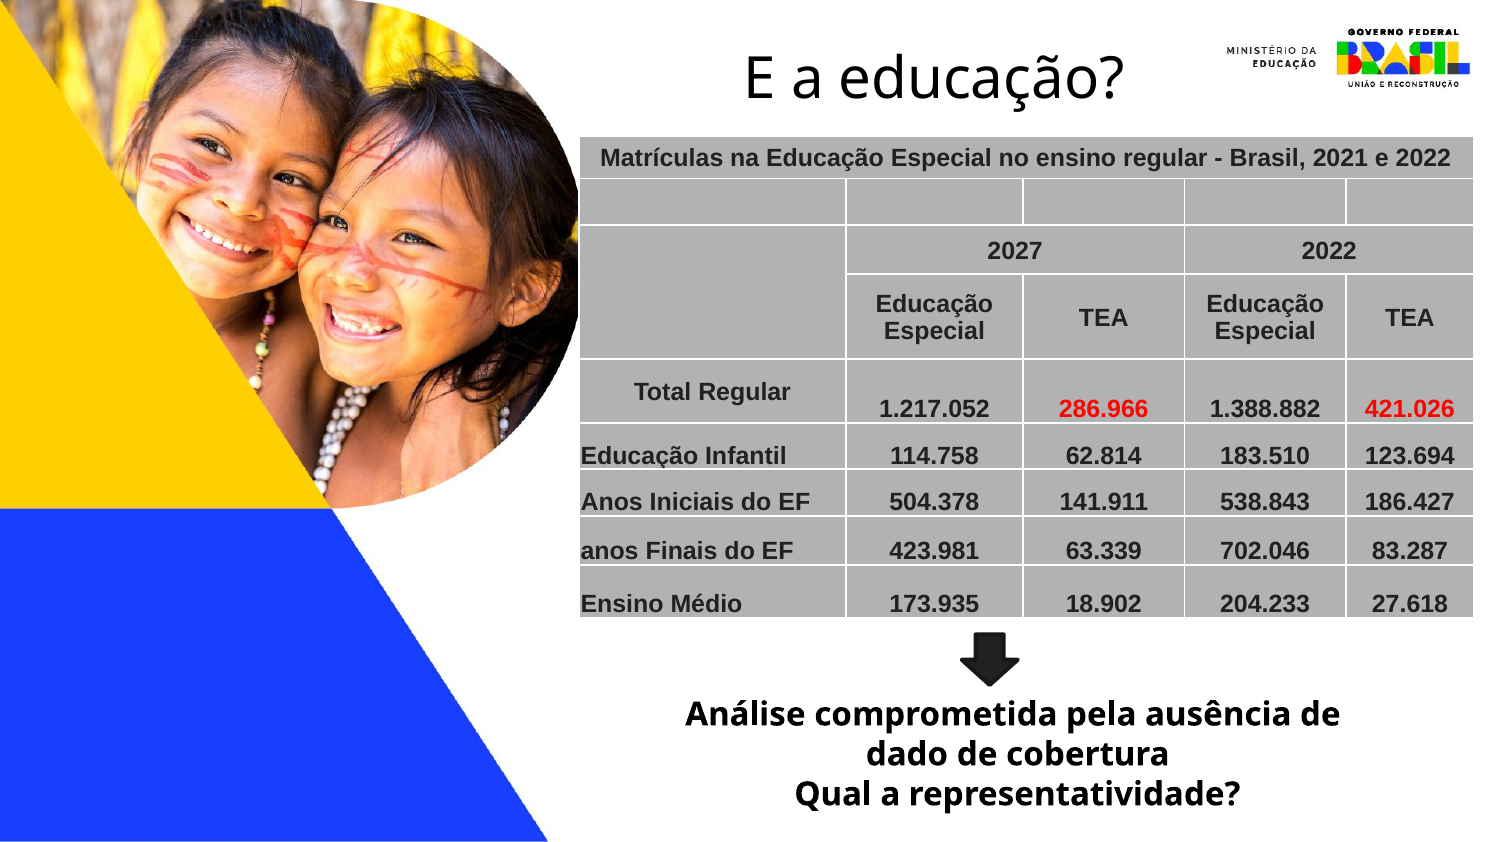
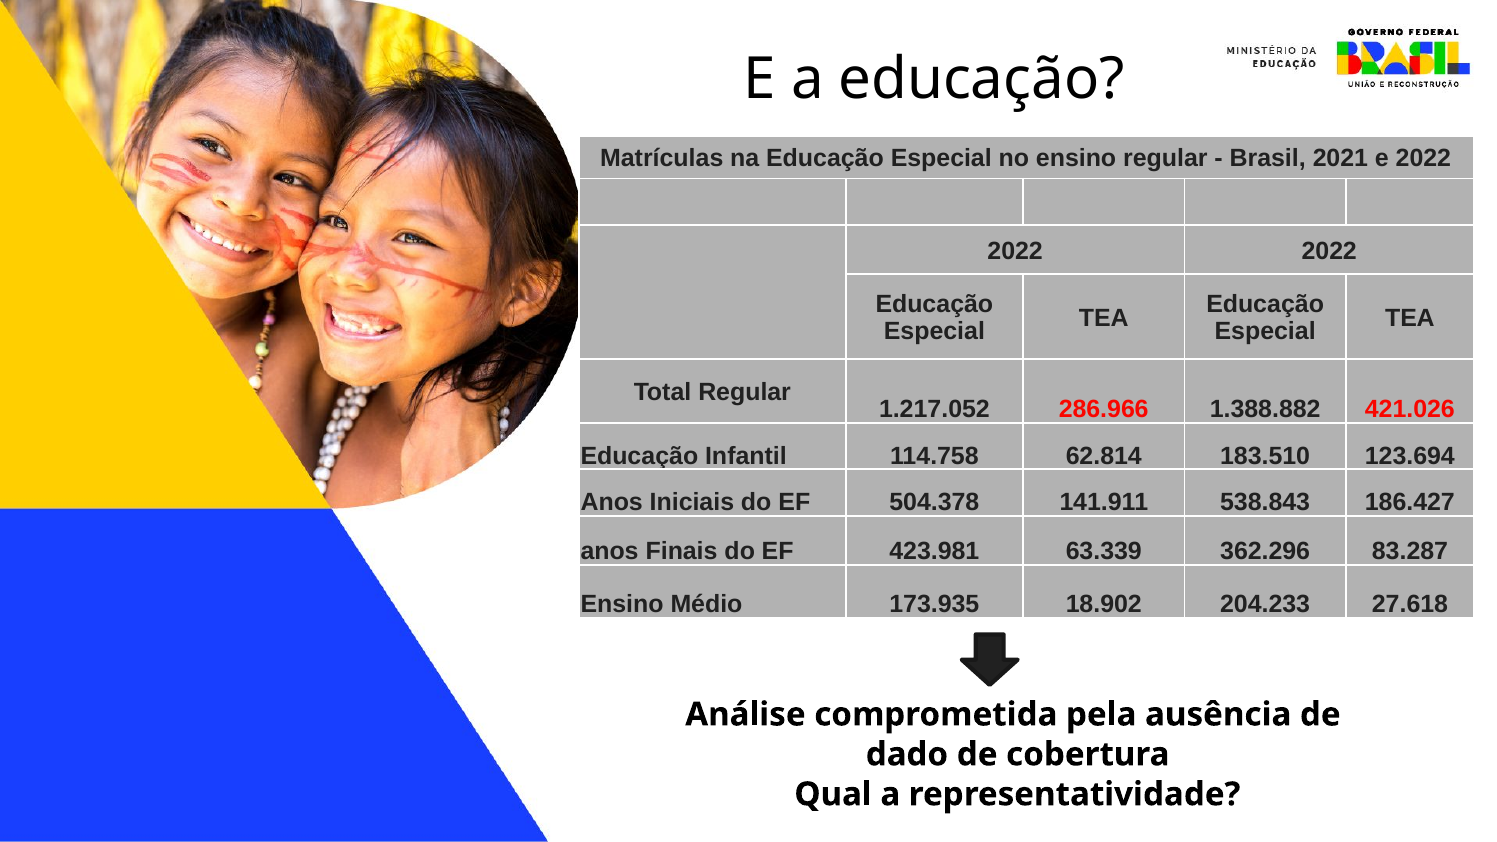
2027 at (1015, 251): 2027 -> 2022
702.046: 702.046 -> 362.296
